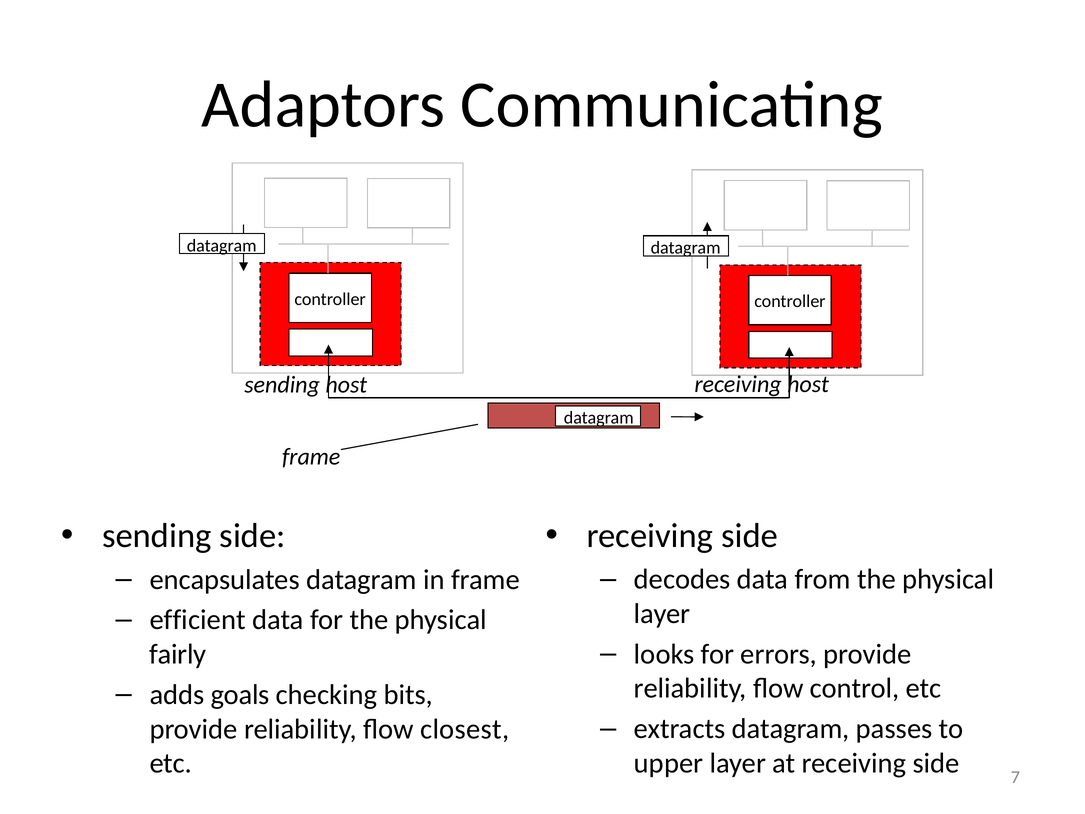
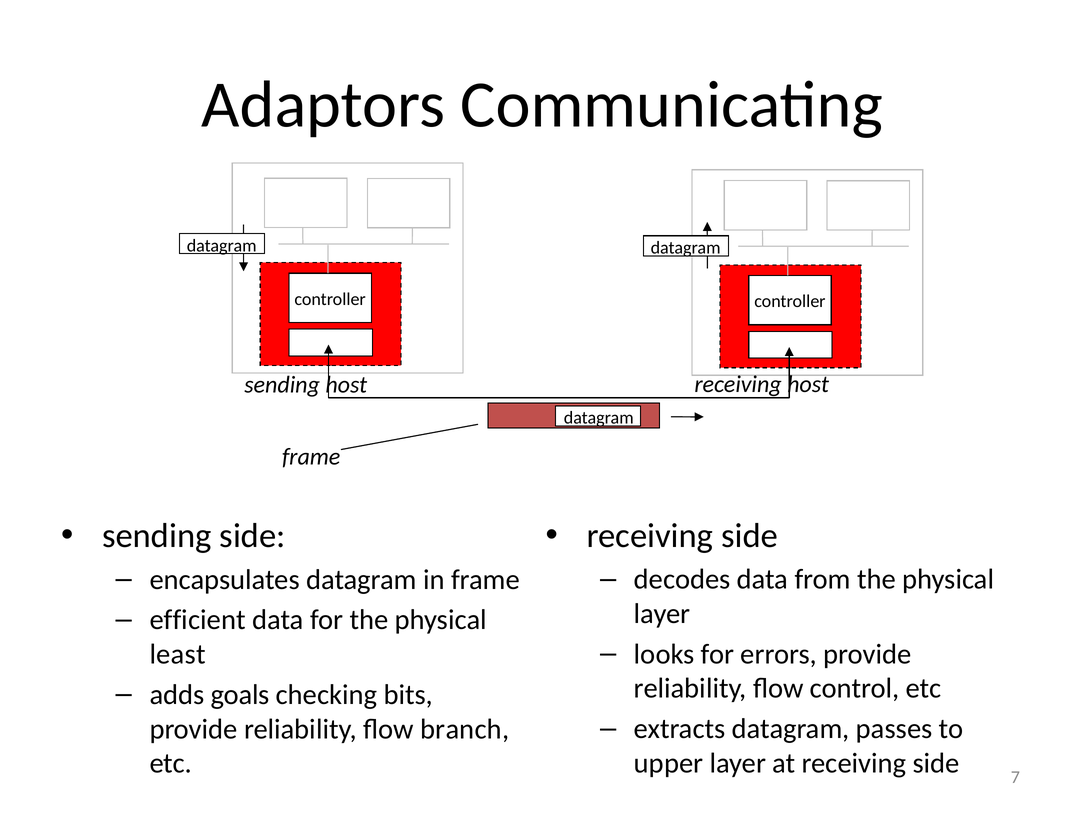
fairly: fairly -> least
closest: closest -> branch
